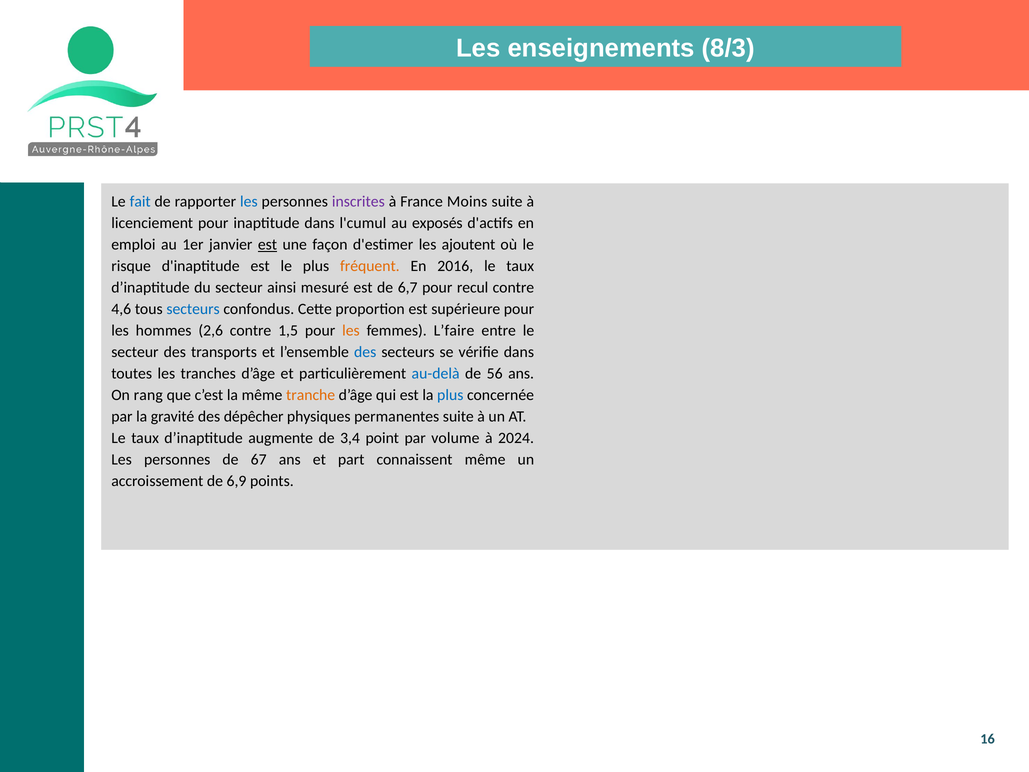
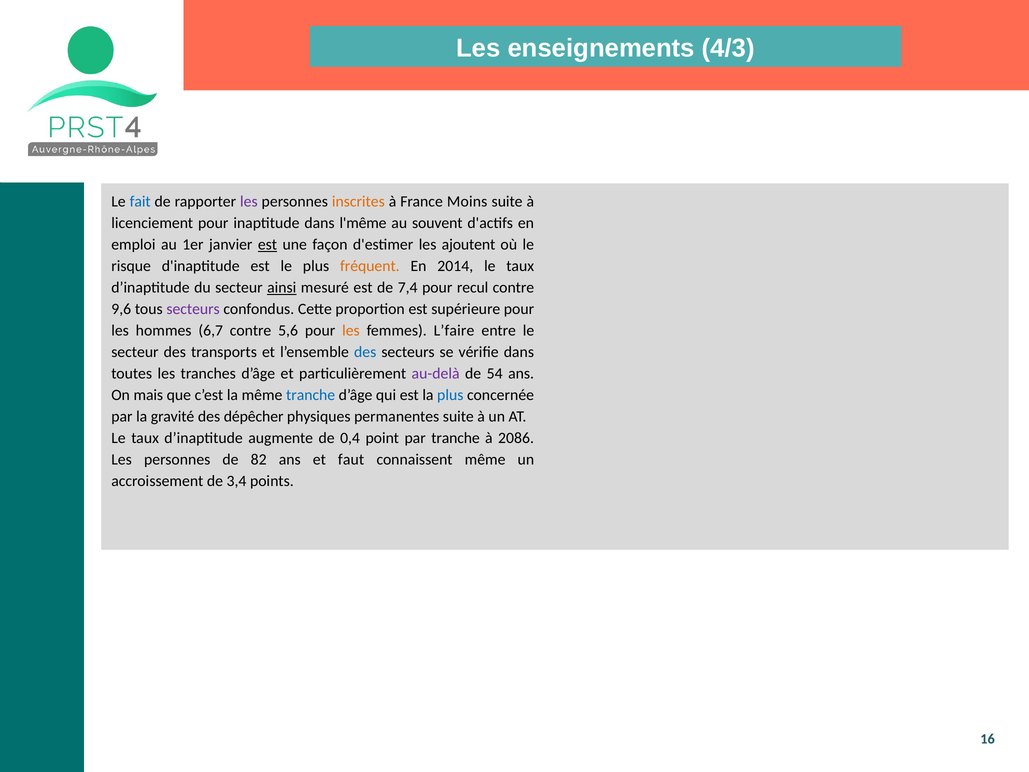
8/3: 8/3 -> 4/3
les at (249, 201) colour: blue -> purple
inscrites colour: purple -> orange
l'cumul: l'cumul -> l'même
exposés: exposés -> souvent
2016: 2016 -> 2014
ainsi underline: none -> present
6,7: 6,7 -> 7,4
4,6: 4,6 -> 9,6
secteurs at (193, 309) colour: blue -> purple
2,6: 2,6 -> 6,7
1,5: 1,5 -> 5,6
au-delà colour: blue -> purple
56: 56 -> 54
rang: rang -> mais
tranche at (311, 395) colour: orange -> blue
3,4: 3,4 -> 0,4
par volume: volume -> tranche
2024: 2024 -> 2086
67: 67 -> 82
part: part -> faut
6,9: 6,9 -> 3,4
